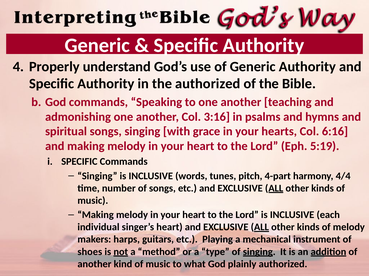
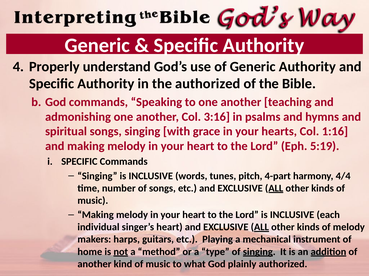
6:16: 6:16 -> 1:16
shoes: shoes -> home
